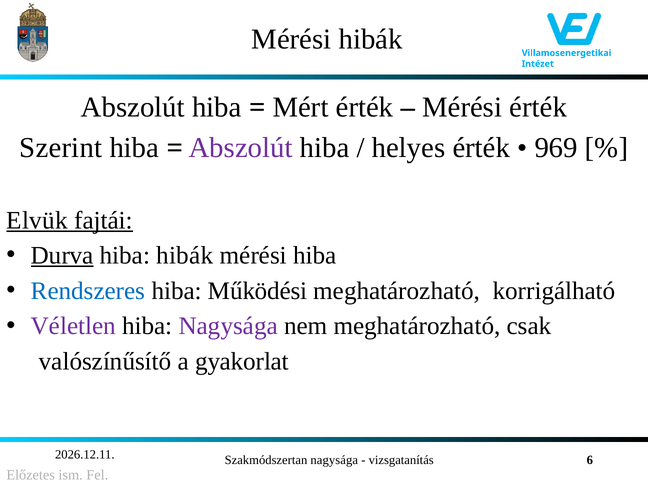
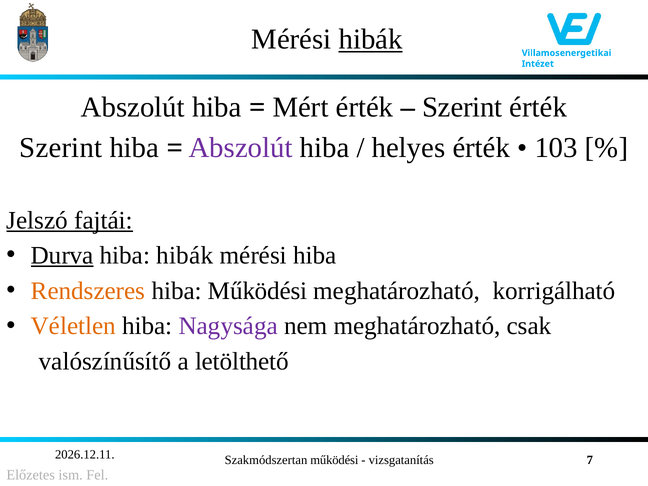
hibák at (371, 39) underline: none -> present
Mérési at (462, 107): Mérési -> Szerint
969: 969 -> 103
Elvük: Elvük -> Jelszó
Rendszeres colour: blue -> orange
Véletlen colour: purple -> orange
gyakorlat: gyakorlat -> letölthető
Szakmódszertan nagysága: nagysága -> működési
6: 6 -> 7
